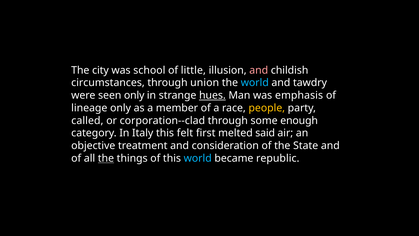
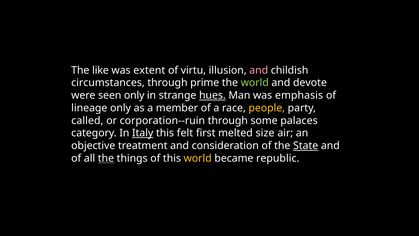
city: city -> like
school: school -> extent
little: little -> virtu
union: union -> prime
world at (255, 83) colour: light blue -> light green
tawdry: tawdry -> devote
corporation--clad: corporation--clad -> corporation--ruin
enough: enough -> palaces
Italy underline: none -> present
said: said -> size
State underline: none -> present
world at (198, 158) colour: light blue -> yellow
